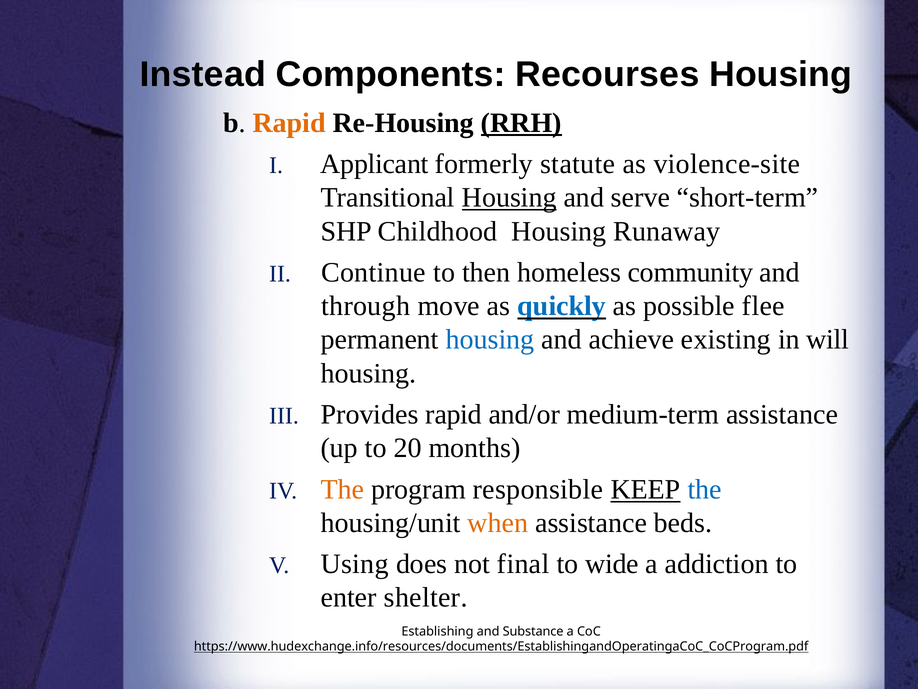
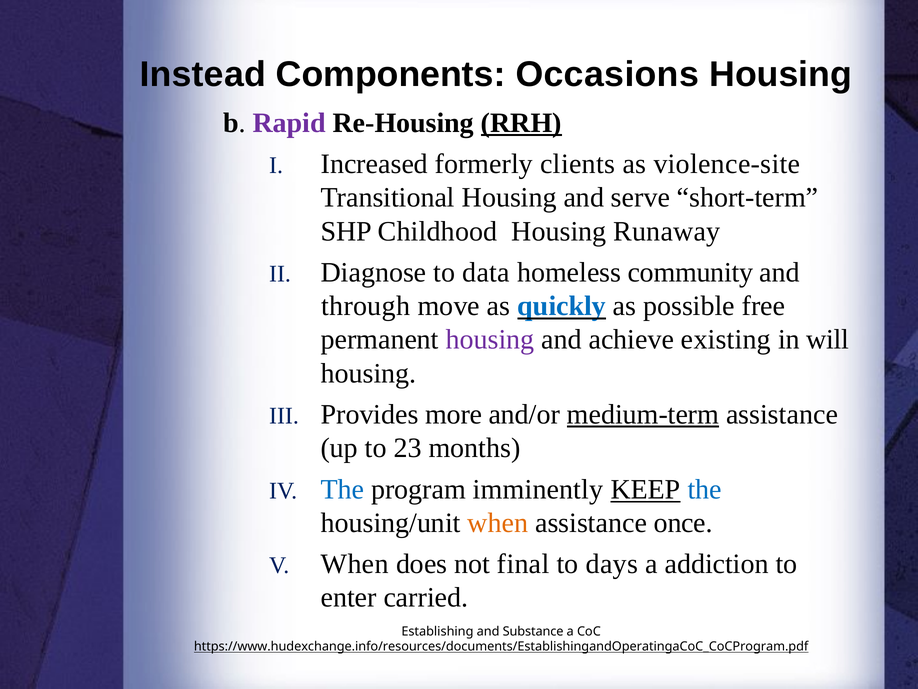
Recourses: Recourses -> Occasions
Rapid at (289, 123) colour: orange -> purple
Applicant: Applicant -> Increased
statute: statute -> clients
Housing at (509, 197) underline: present -> none
Continue: Continue -> Diagnose
then: then -> data
flee: flee -> free
housing at (490, 339) colour: blue -> purple
Provides rapid: rapid -> more
medium-term underline: none -> present
20: 20 -> 23
The at (342, 489) colour: orange -> blue
responsible: responsible -> imminently
beds: beds -> once
Using at (355, 564): Using -> When
wide: wide -> days
shelter: shelter -> carried
